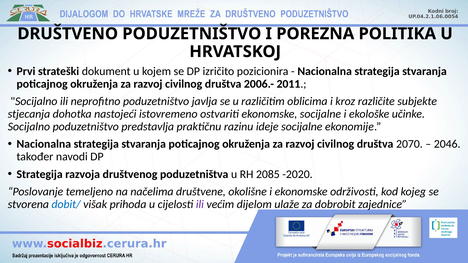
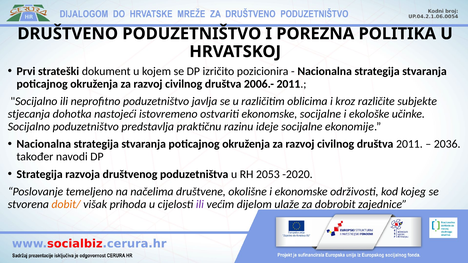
društva 2070: 2070 -> 2011
2046: 2046 -> 2036
2085: 2085 -> 2053
dobit/ colour: blue -> orange
